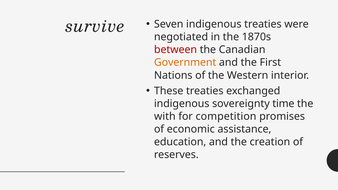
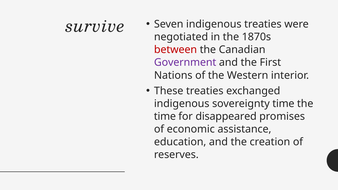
Government colour: orange -> purple
with at (165, 116): with -> time
competition: competition -> disappeared
